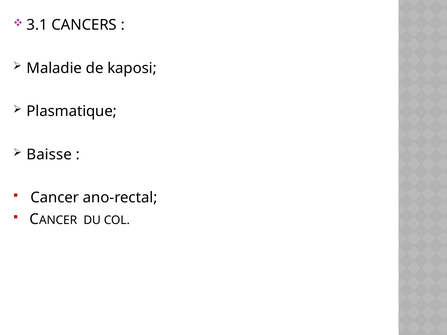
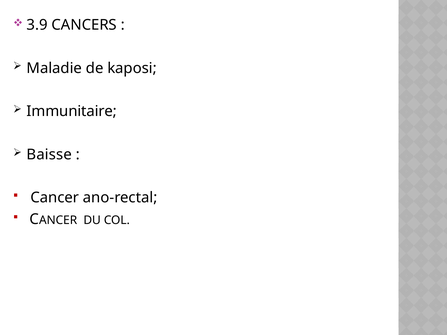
3.1: 3.1 -> 3.9
Plasmatique: Plasmatique -> Immunitaire
